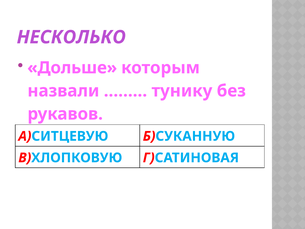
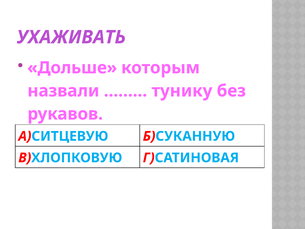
НЕСКОЛЬКО: НЕСКОЛЬКО -> УХАЖИВАТЬ
